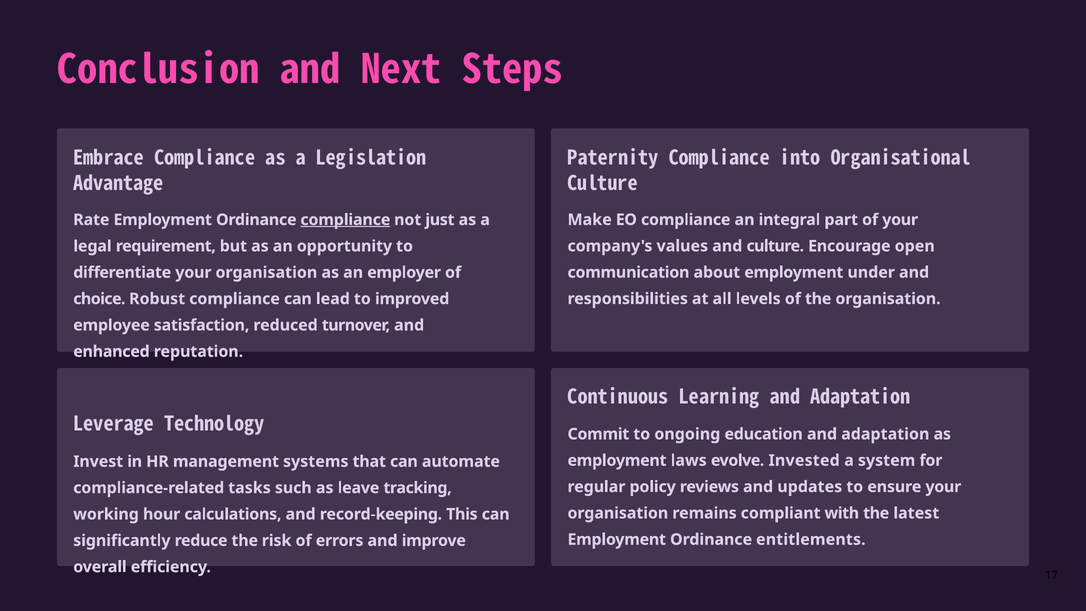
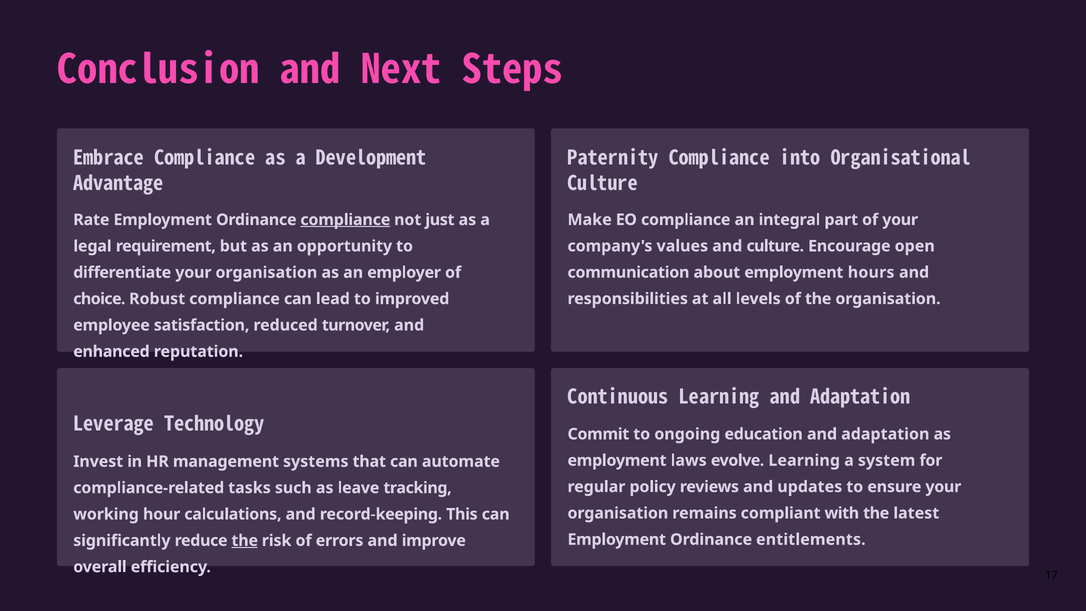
Legislation: Legislation -> Development
under: under -> hours
evolve Invested: Invested -> Learning
the at (245, 540) underline: none -> present
